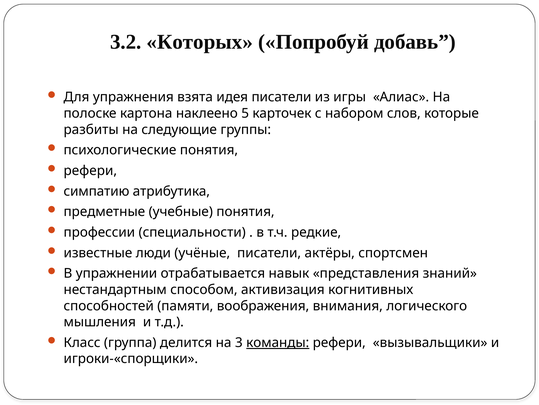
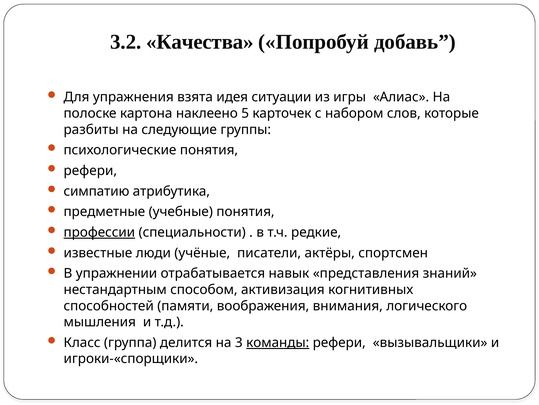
Которых: Которых -> Качества
идея писатели: писатели -> ситуации
профессии underline: none -> present
